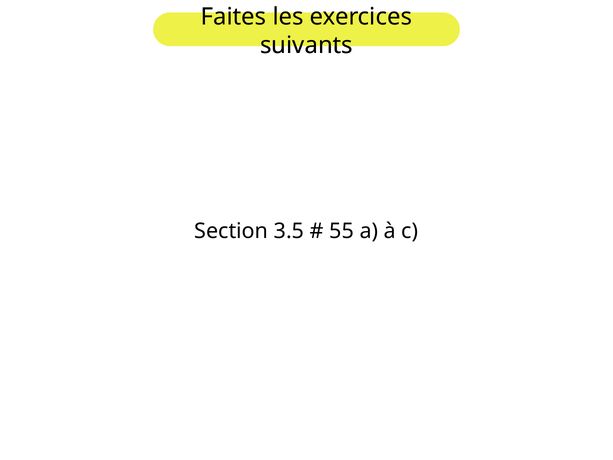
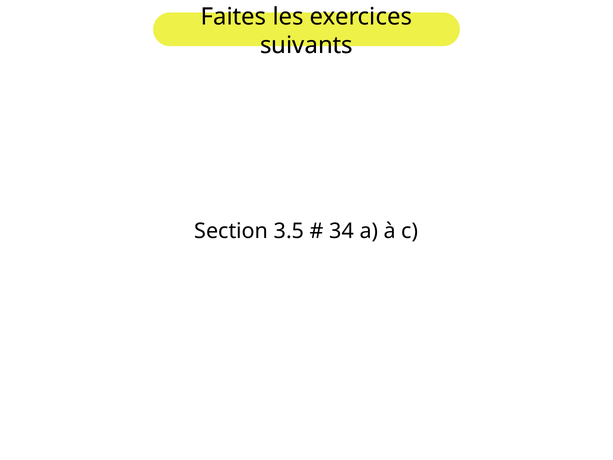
55: 55 -> 34
